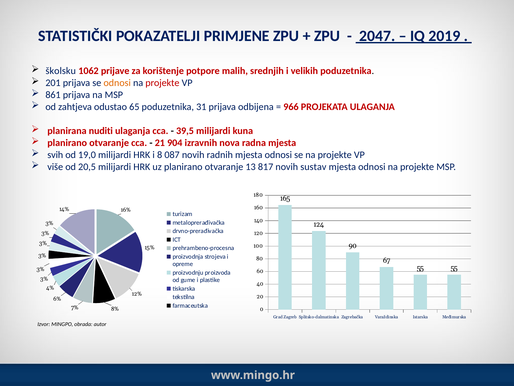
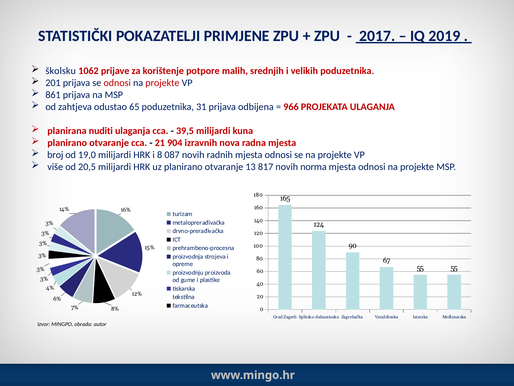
2047: 2047 -> 2017
odnosi at (117, 83) colour: orange -> red
svih: svih -> broj
sustav: sustav -> norma
